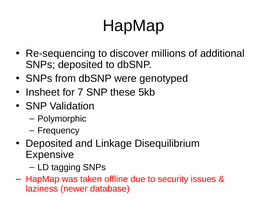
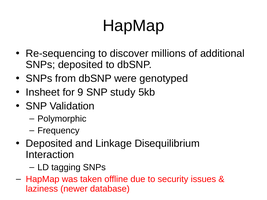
7: 7 -> 9
these: these -> study
Expensive: Expensive -> Interaction
